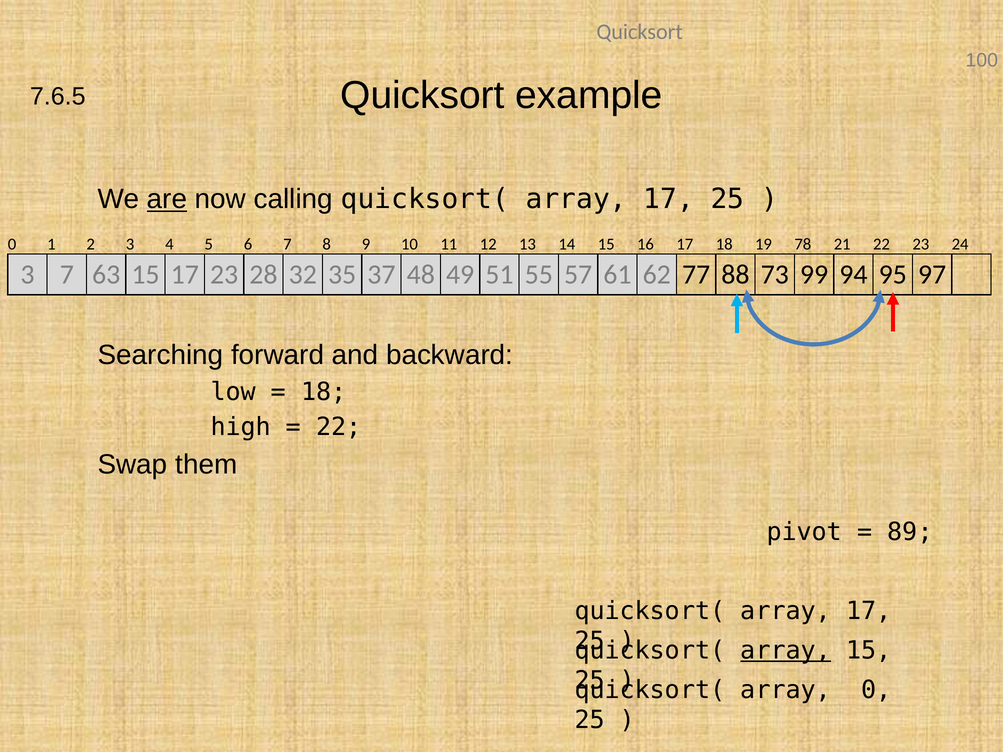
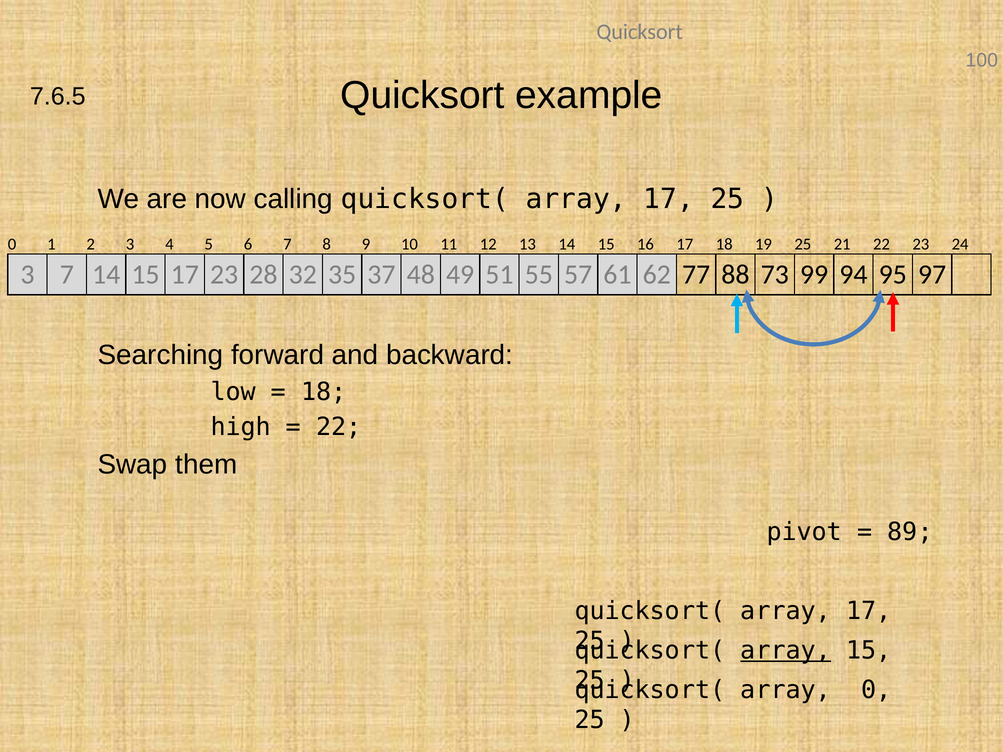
are underline: present -> none
19 78: 78 -> 25
7 63: 63 -> 14
